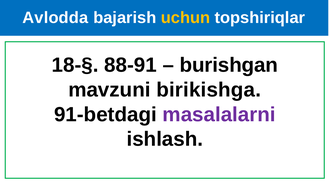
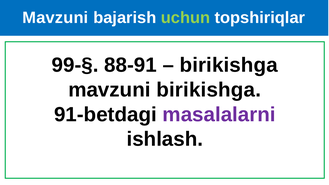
Avlodda at (55, 18): Avlodda -> Mavzuni
uchun colour: yellow -> light green
18-§: 18-§ -> 99-§
burishgan at (229, 65): burishgan -> birikishga
